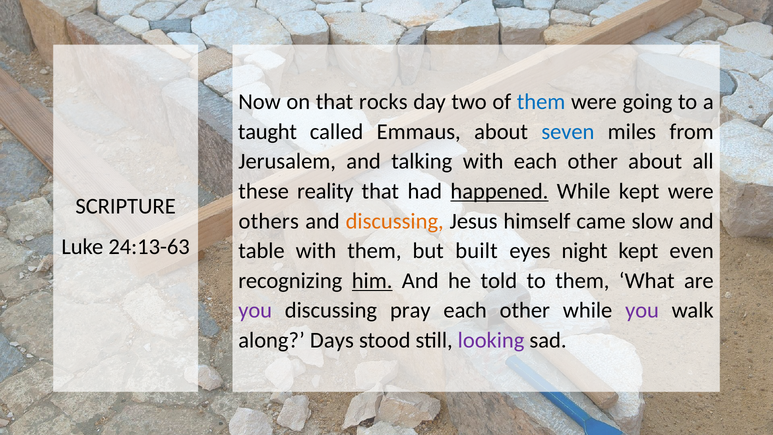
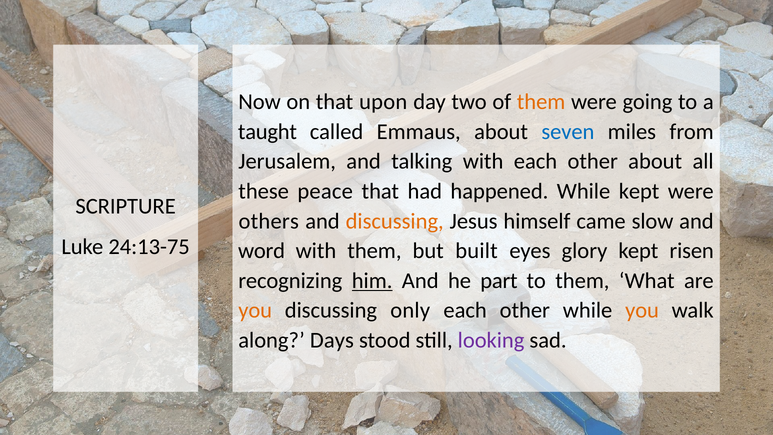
rocks: rocks -> upon
them at (541, 102) colour: blue -> orange
reality: reality -> peace
happened underline: present -> none
24:13-63: 24:13-63 -> 24:13-75
table: table -> word
night: night -> glory
even: even -> risen
told: told -> part
you at (255, 310) colour: purple -> orange
pray: pray -> only
you at (642, 310) colour: purple -> orange
